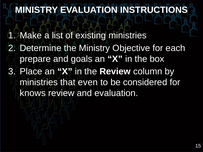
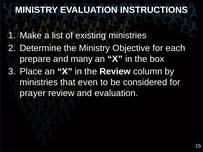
goals: goals -> many
knows: knows -> prayer
